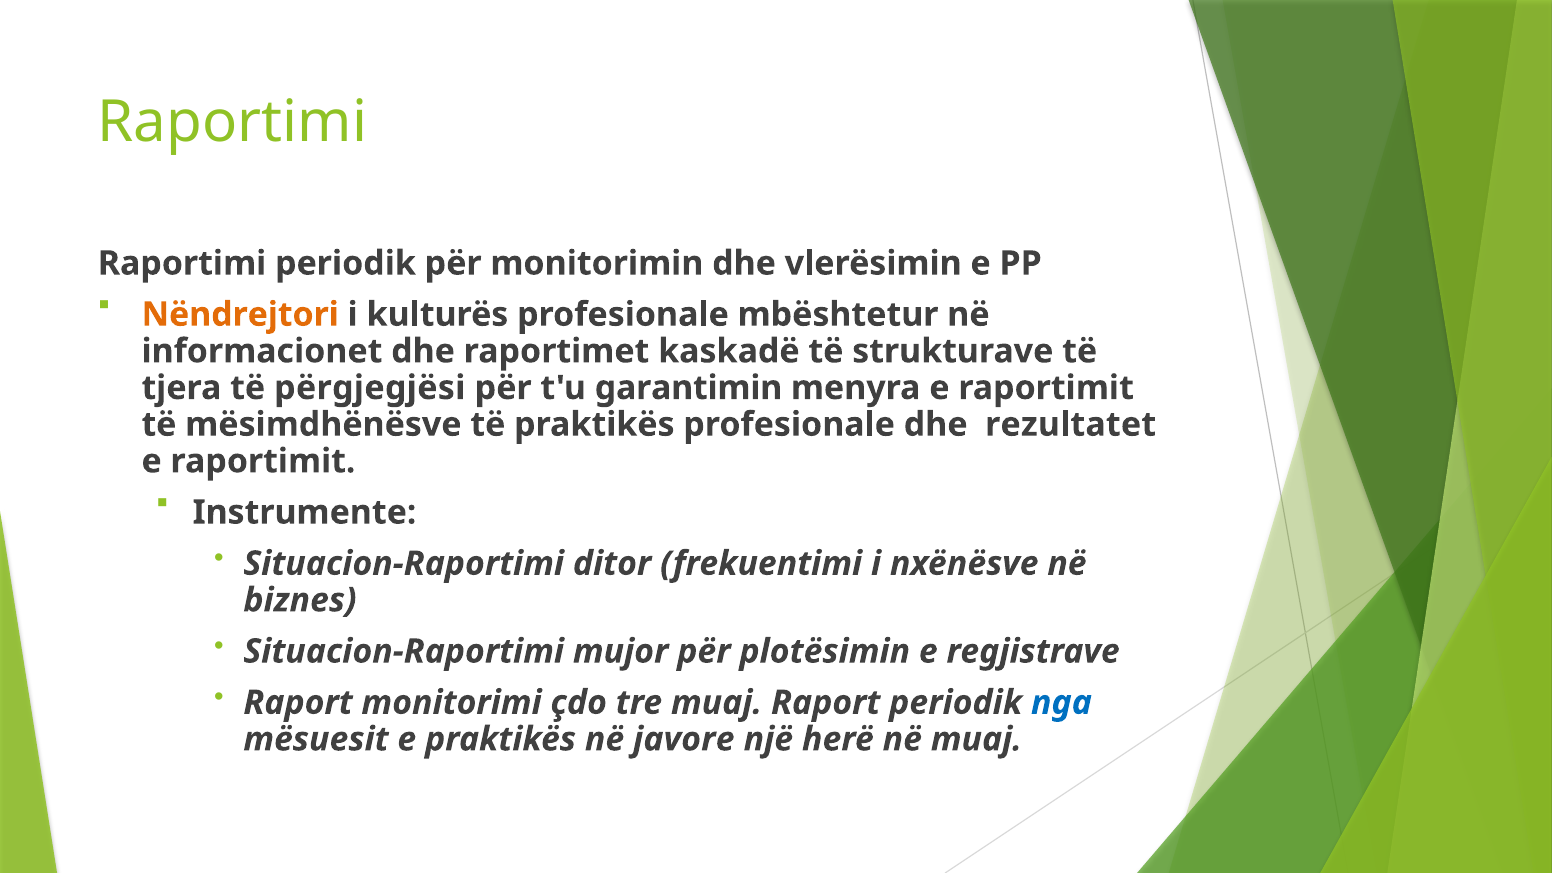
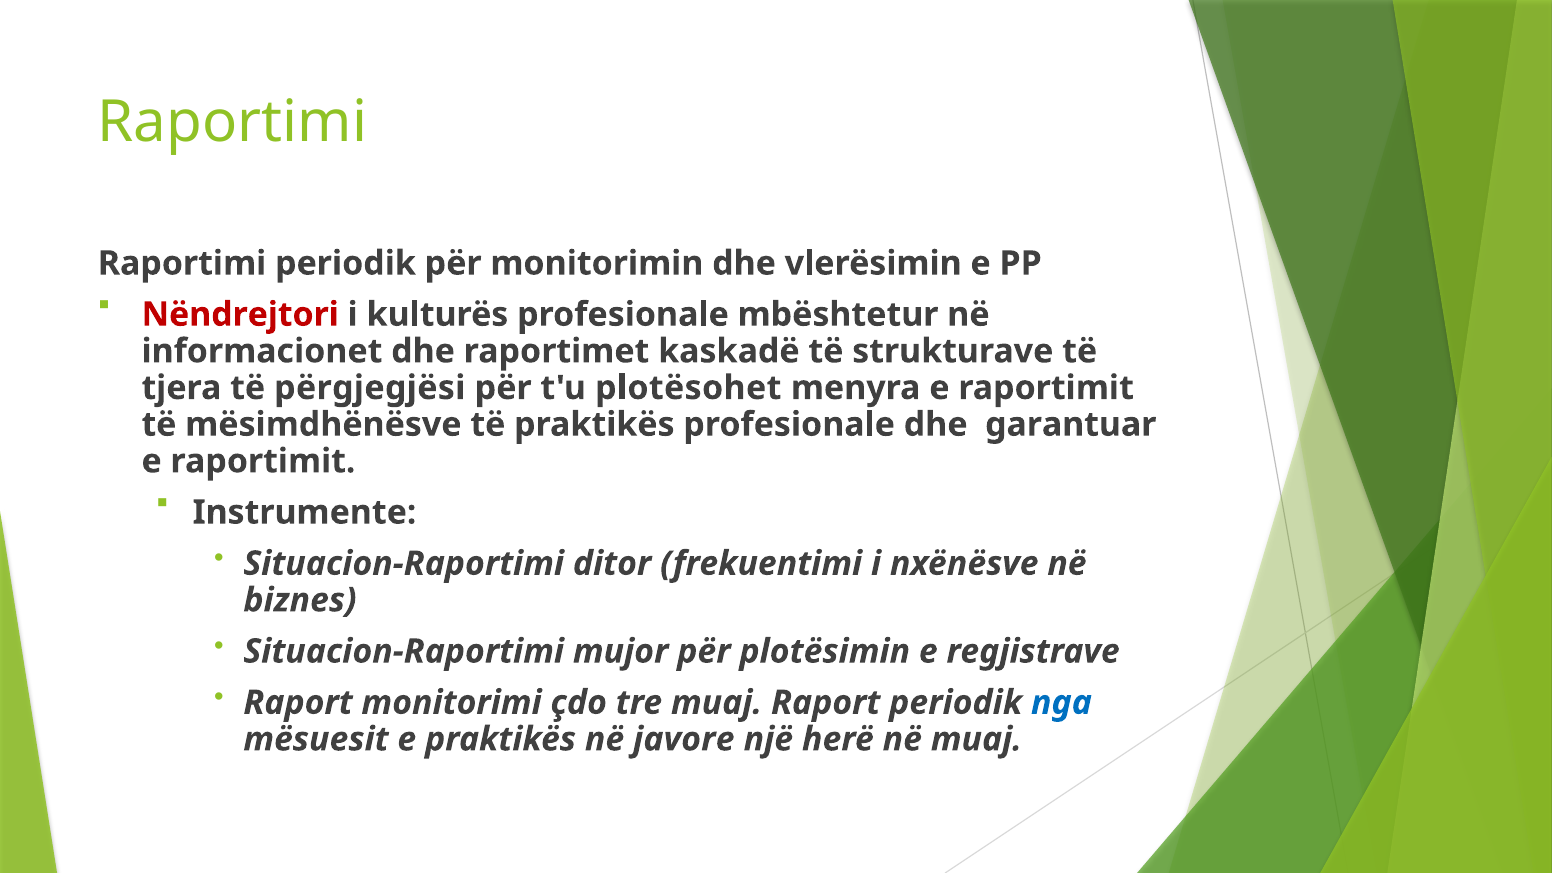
Nëndrejtori colour: orange -> red
garantimin: garantimin -> plotësohet
rezultatet: rezultatet -> garantuar
